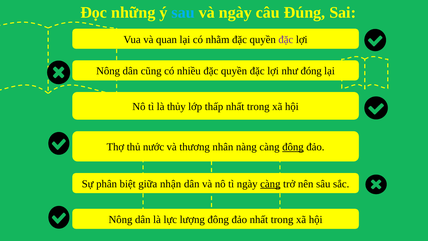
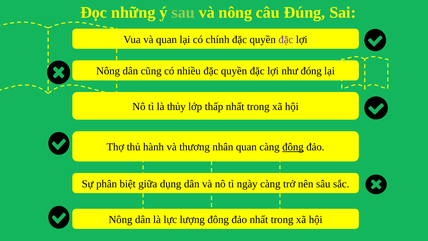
sau colour: light blue -> light green
và ngày: ngày -> nông
nhằm: nhằm -> chính
nước: nước -> hành
nhân nàng: nàng -> quan
nhận: nhận -> dụng
càng at (270, 184) underline: present -> none
